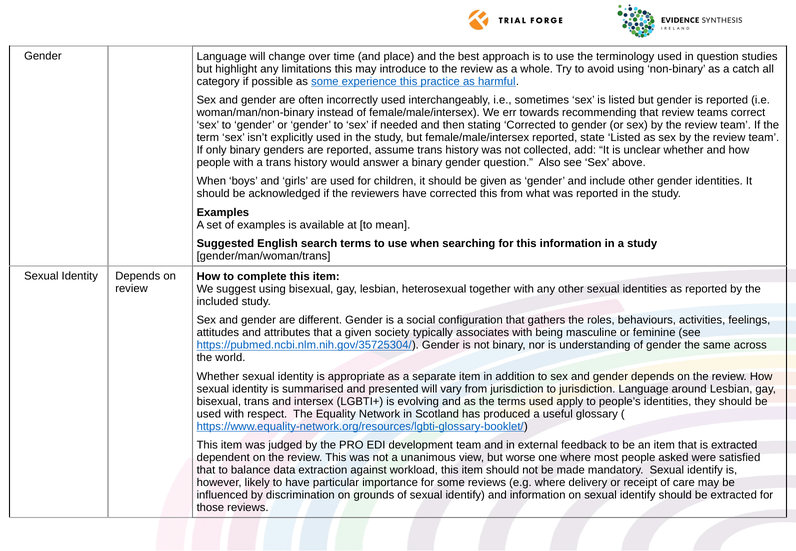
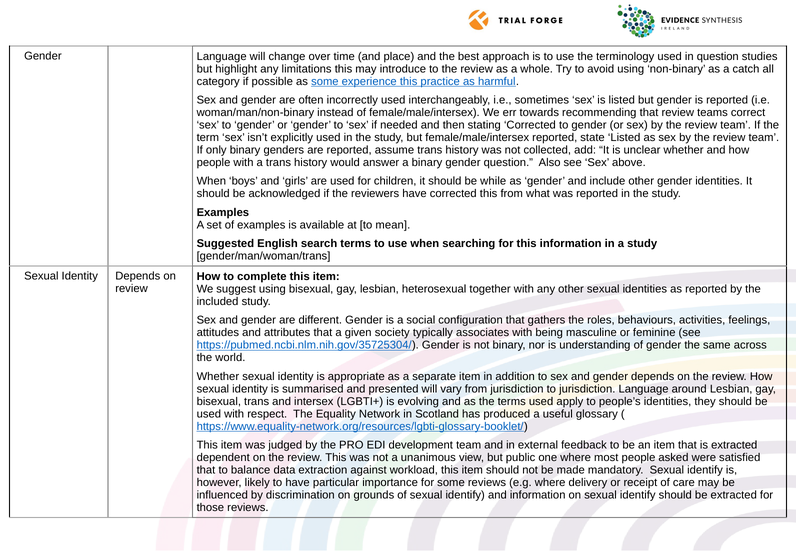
be given: given -> while
worse: worse -> public
